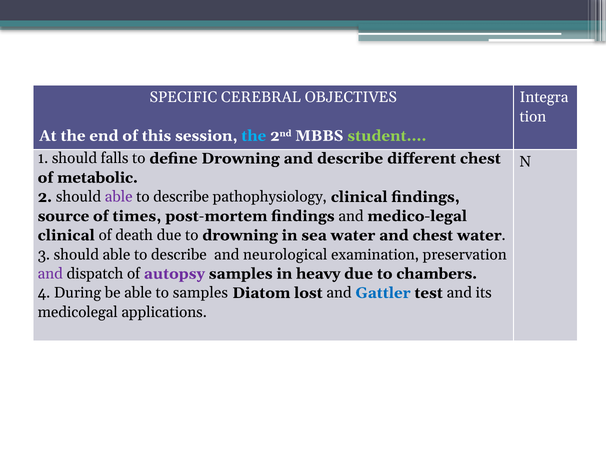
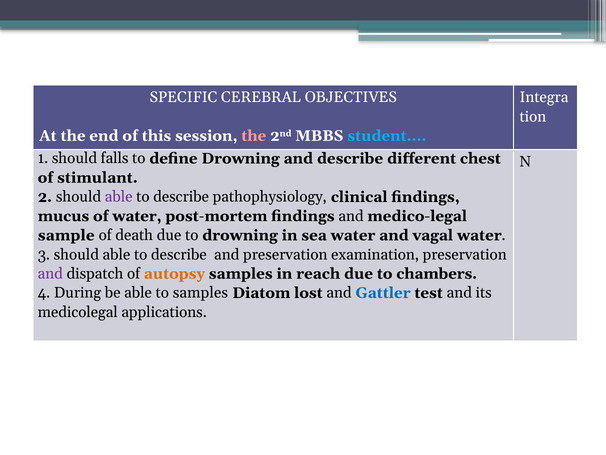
the at (254, 136) colour: light blue -> pink
student colour: light green -> light blue
metabolic: metabolic -> stimulant
source: source -> mucus
of times: times -> water
clinical at (66, 235): clinical -> sample
and chest: chest -> vagal
and neurological: neurological -> preservation
autopsy colour: purple -> orange
heavy: heavy -> reach
